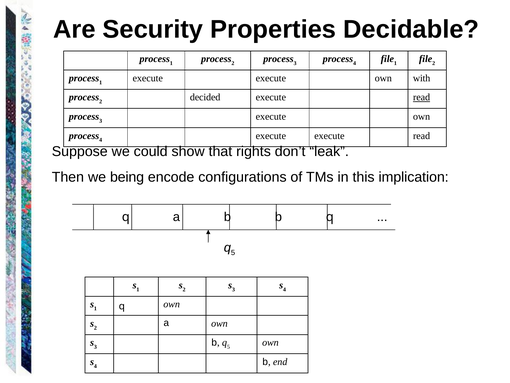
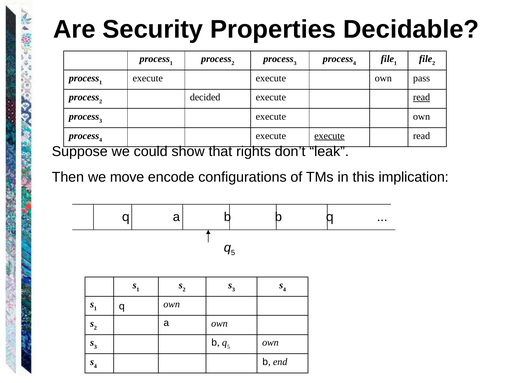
with: with -> pass
execute at (329, 136) underline: none -> present
being: being -> move
